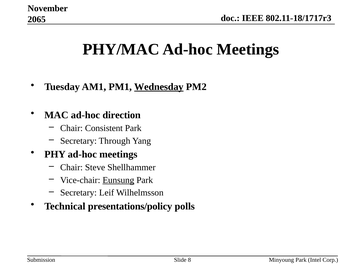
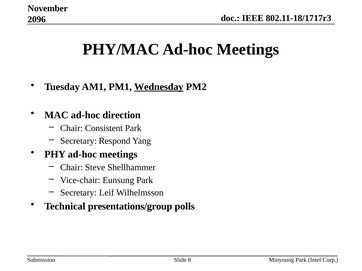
2065: 2065 -> 2096
Through: Through -> Respond
Eunsung underline: present -> none
presentations/policy: presentations/policy -> presentations/group
